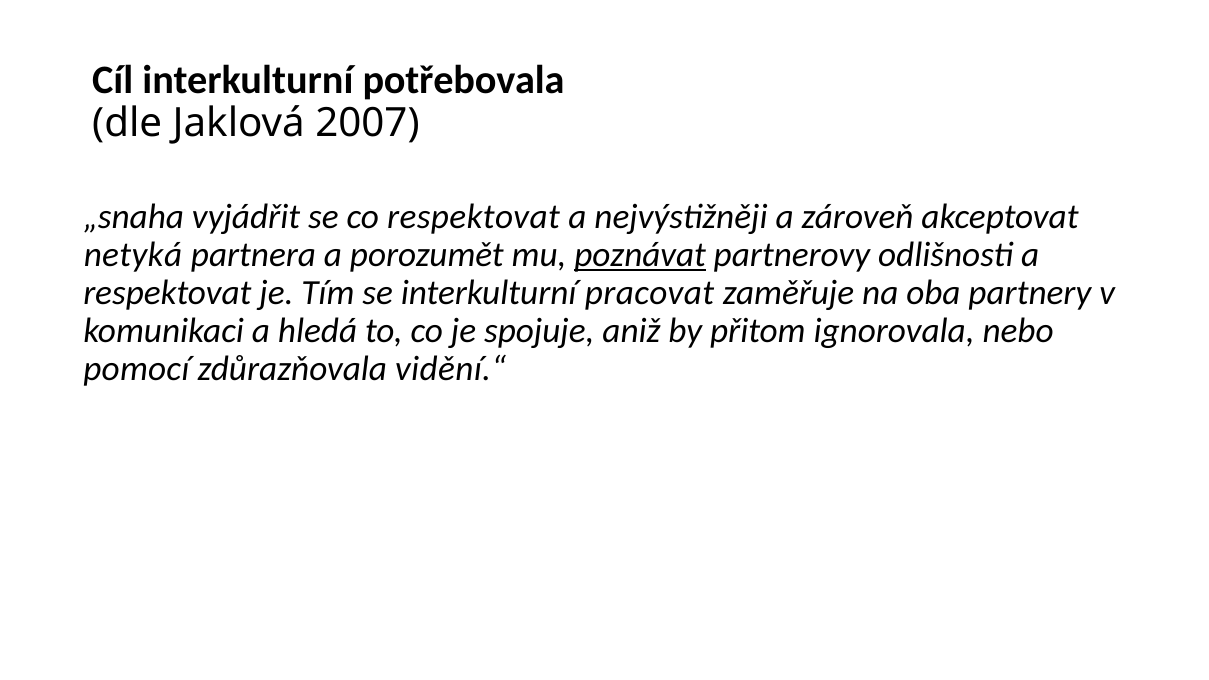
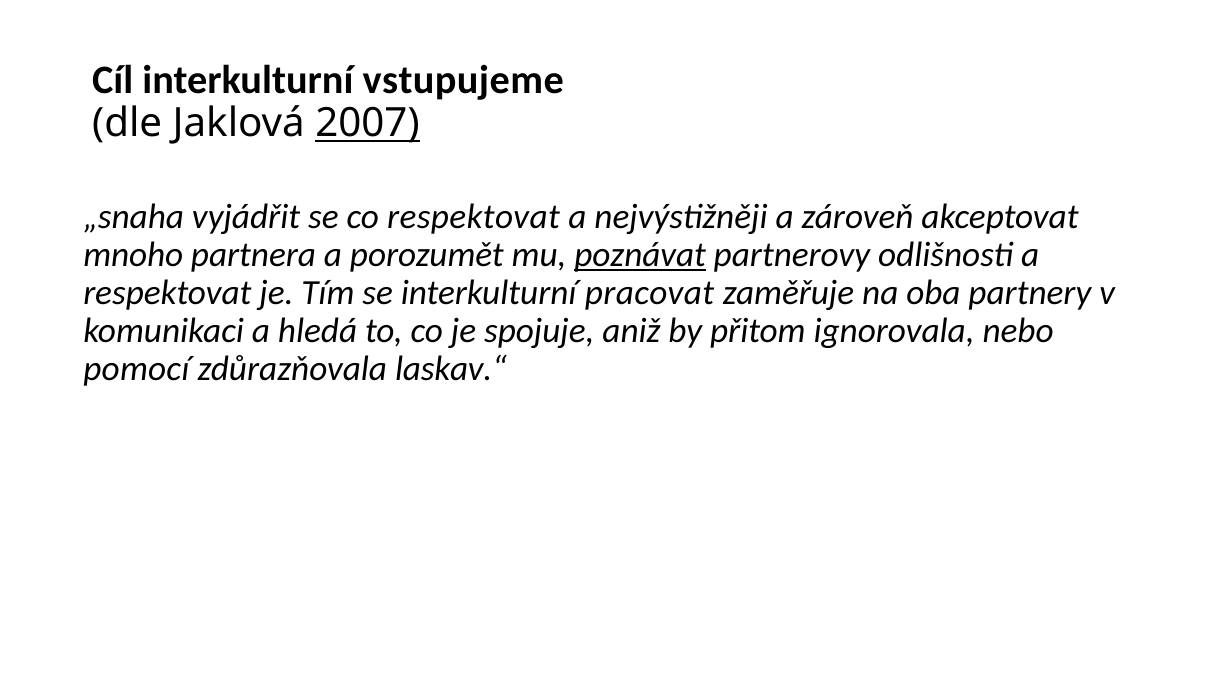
potřebovala: potřebovala -> vstupujeme
2007 underline: none -> present
netyká: netyká -> mnoho
vidění.“: vidění.“ -> laskav.“
